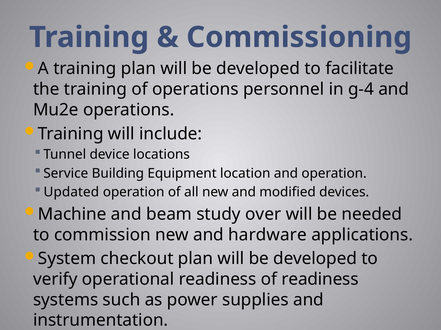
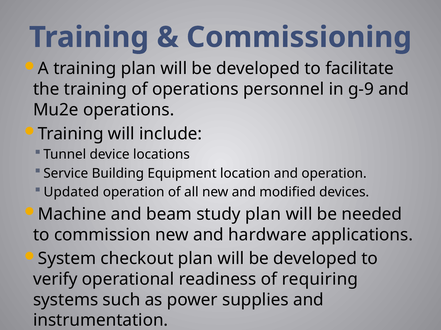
g-4: g-4 -> g-9
study over: over -> plan
of readiness: readiness -> requiring
